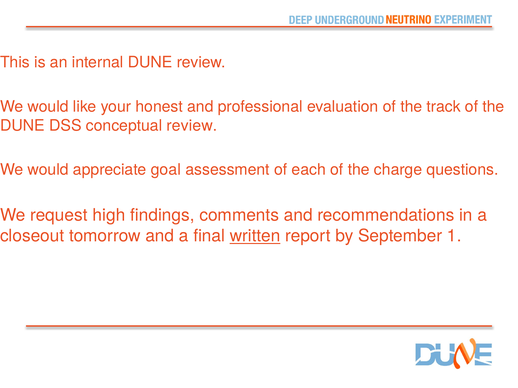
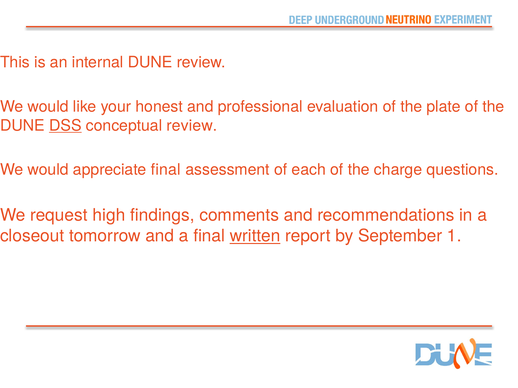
track: track -> plate
DSS underline: none -> present
appreciate goal: goal -> final
